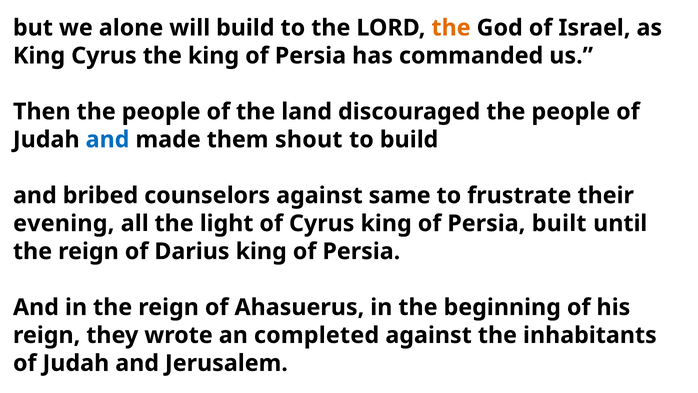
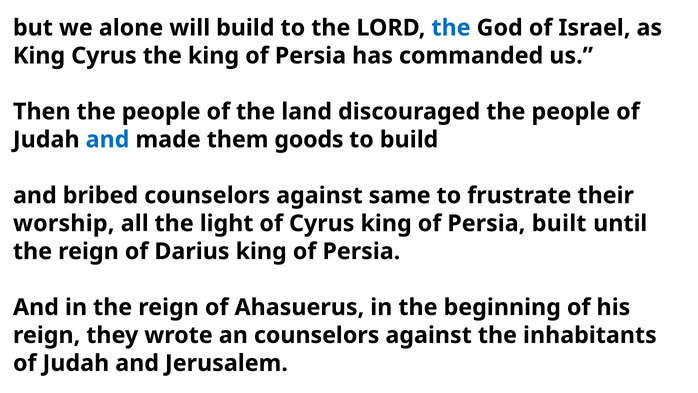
the at (451, 28) colour: orange -> blue
shout: shout -> goods
evening: evening -> worship
an completed: completed -> counselors
